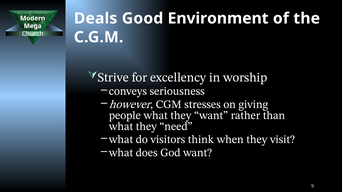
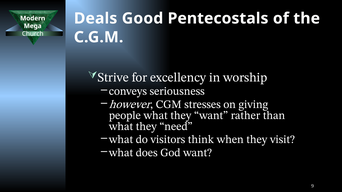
Environment: Environment -> Pentecostals
